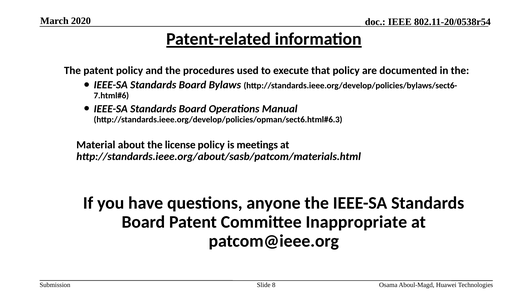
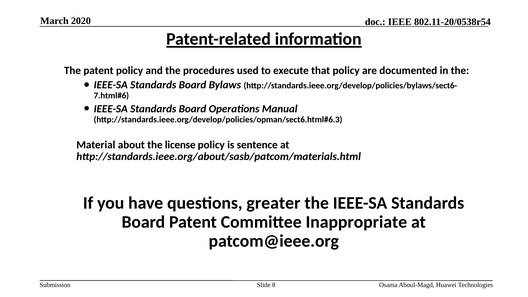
meetings: meetings -> sentence
anyone: anyone -> greater
